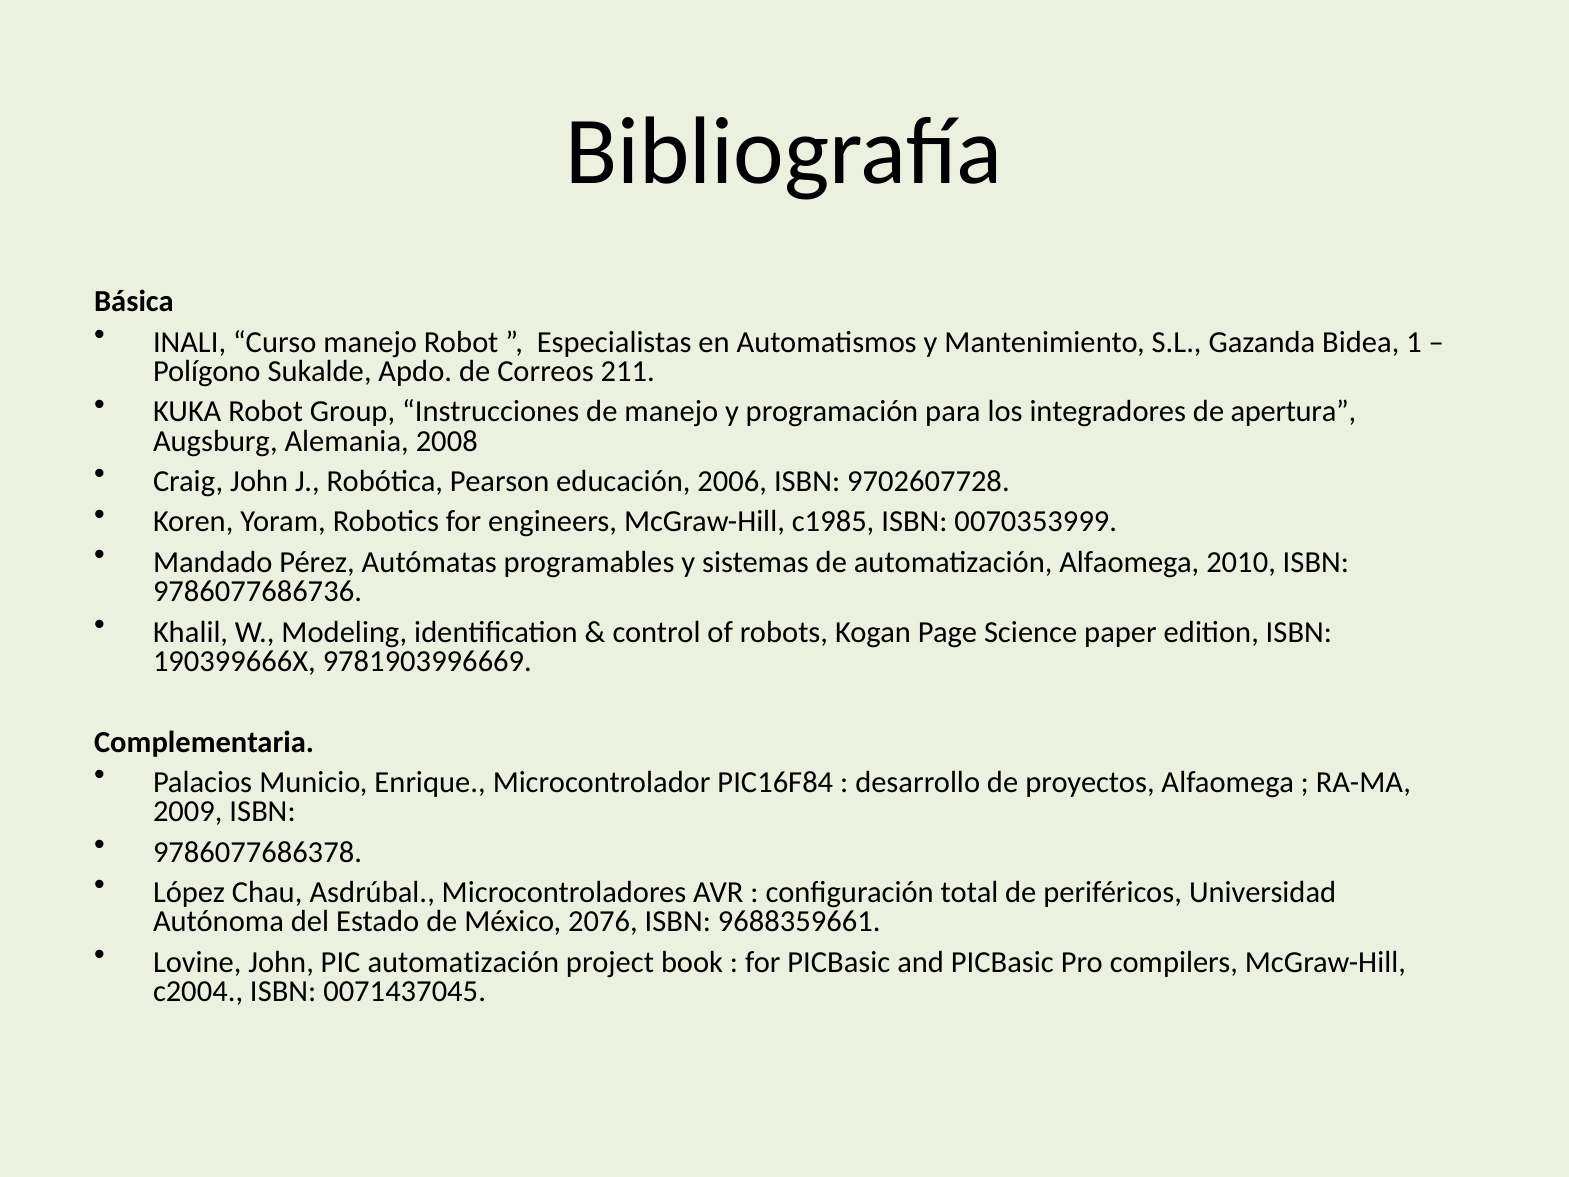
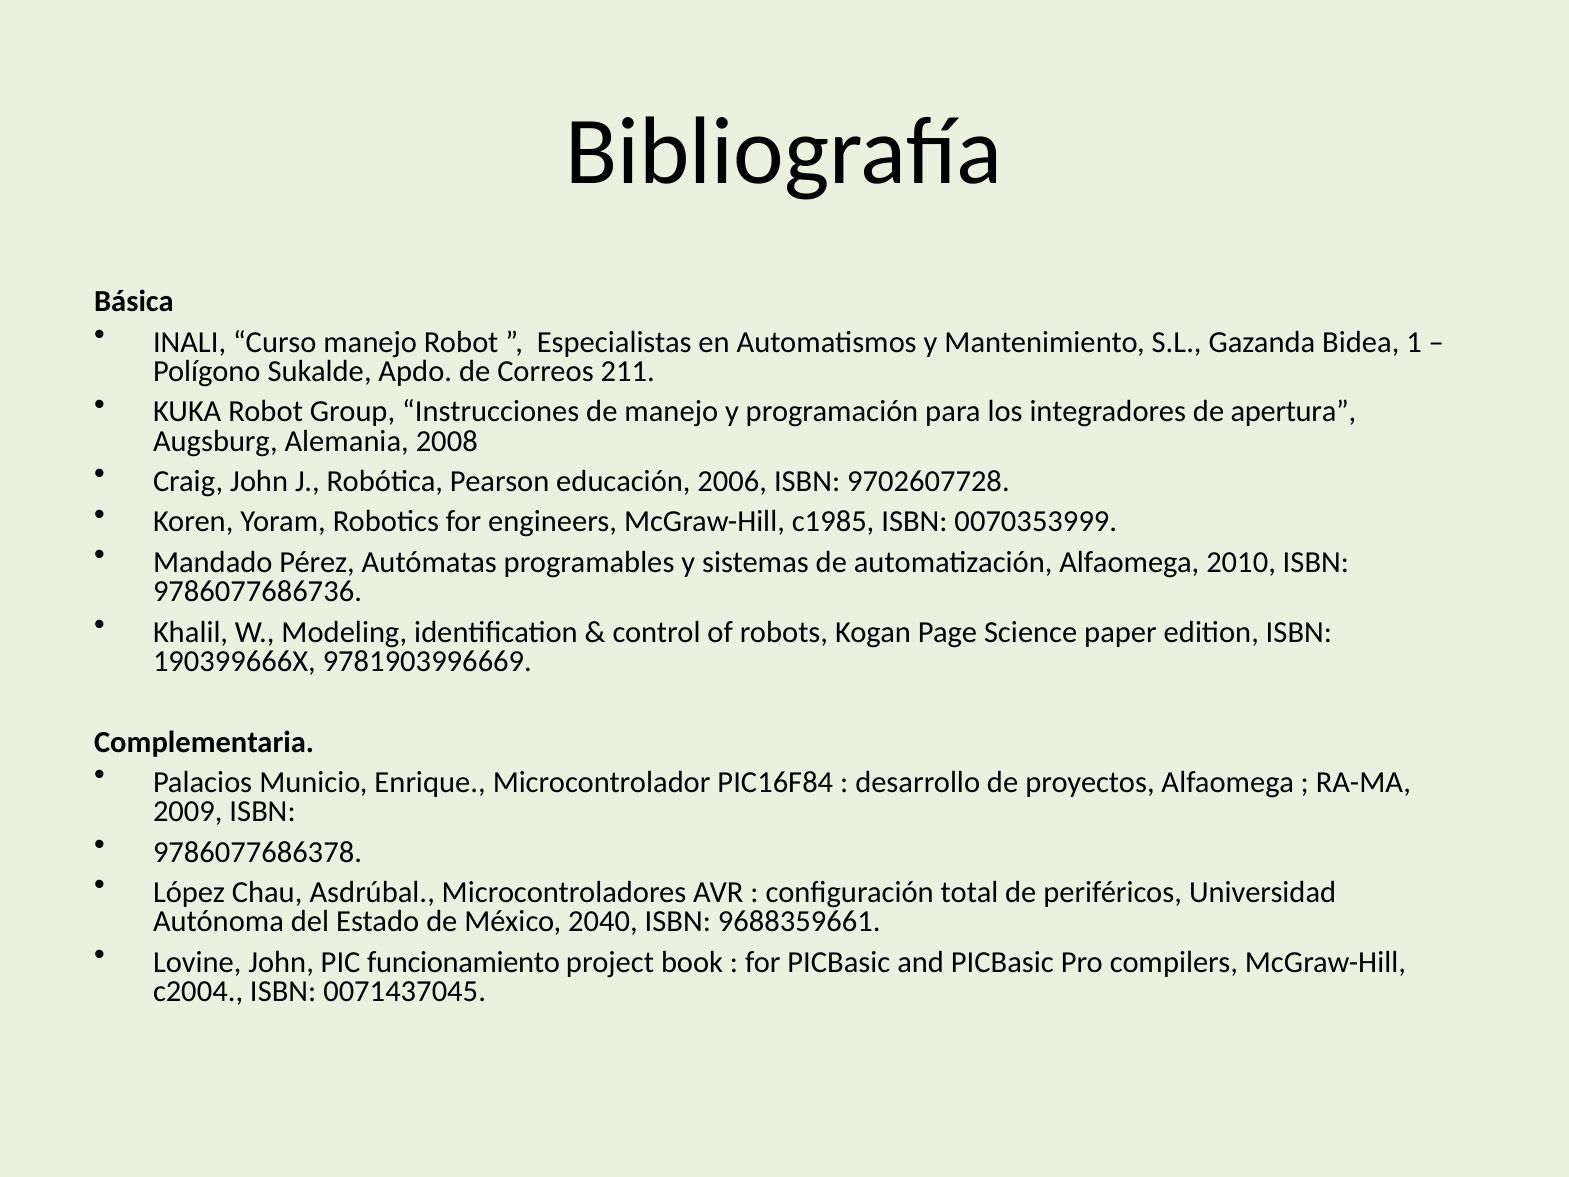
2076: 2076 -> 2040
PIC automatización: automatización -> funcionamiento
